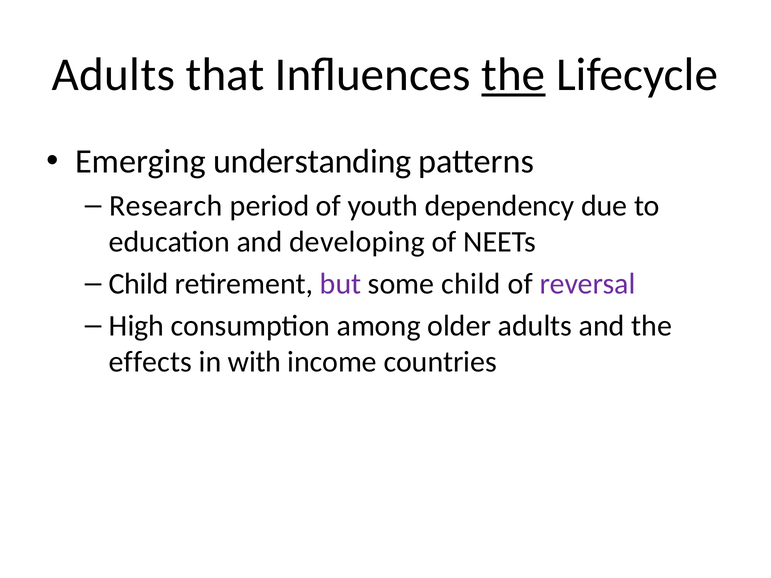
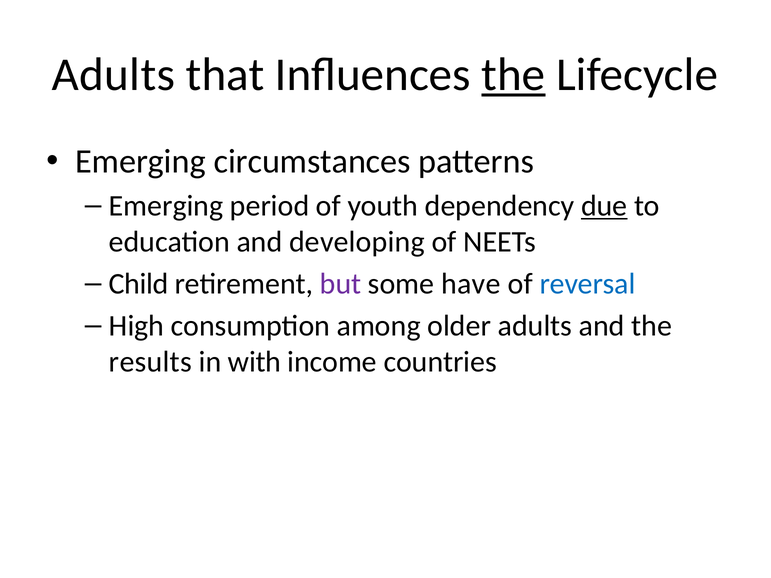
understanding: understanding -> circumstances
Research at (166, 206): Research -> Emerging
due underline: none -> present
some child: child -> have
reversal colour: purple -> blue
effects: effects -> results
